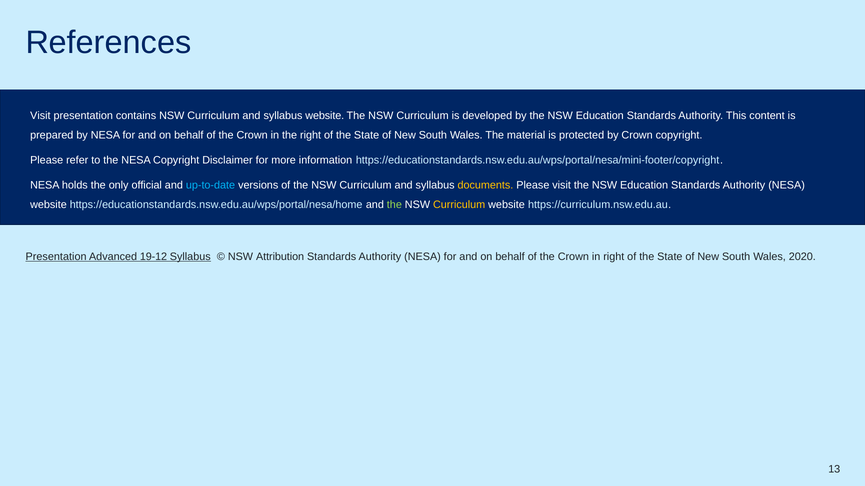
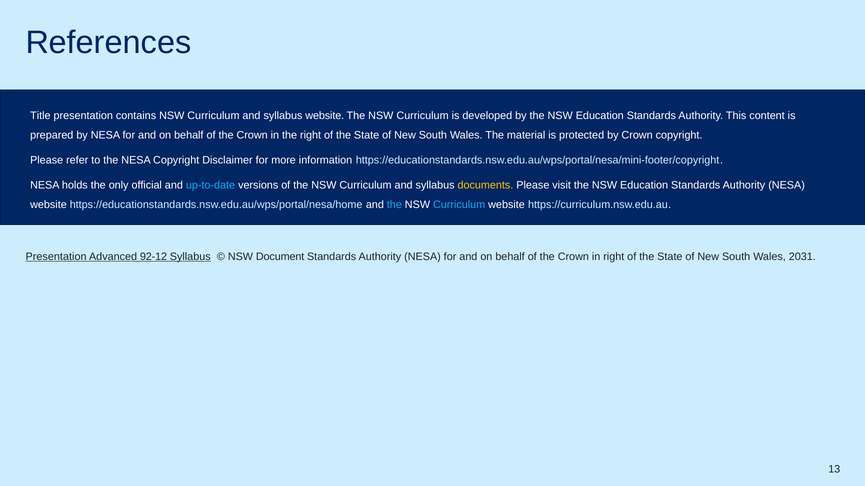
Visit at (40, 116): Visit -> Title
the at (394, 205) colour: light green -> light blue
Curriculum at (459, 205) colour: yellow -> light blue
19-12: 19-12 -> 92-12
Attribution: Attribution -> Document
2020: 2020 -> 2031
